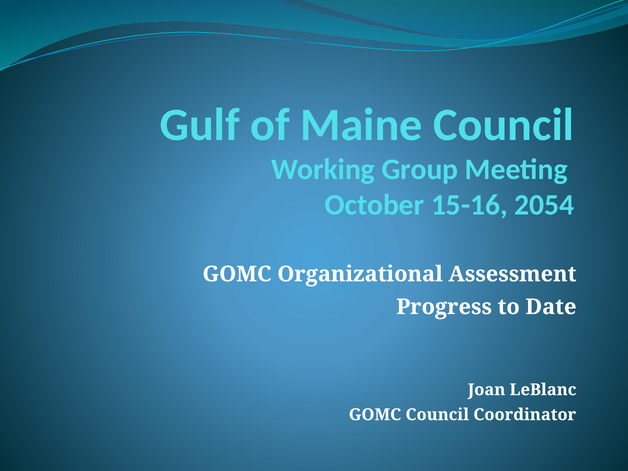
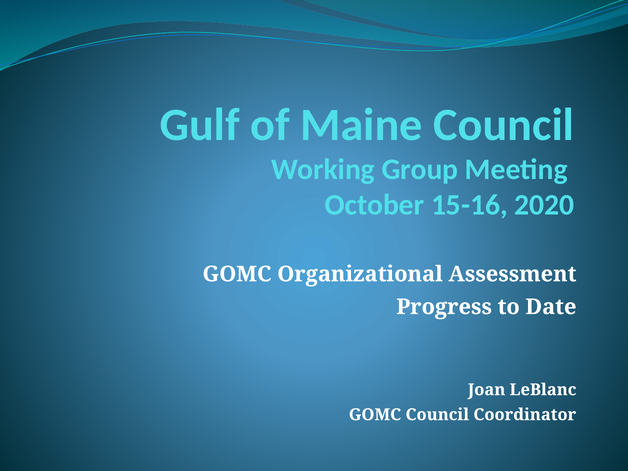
2054: 2054 -> 2020
